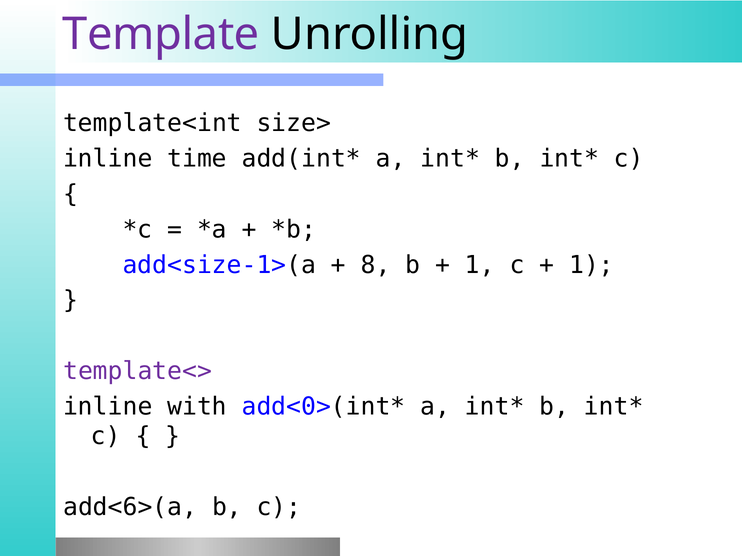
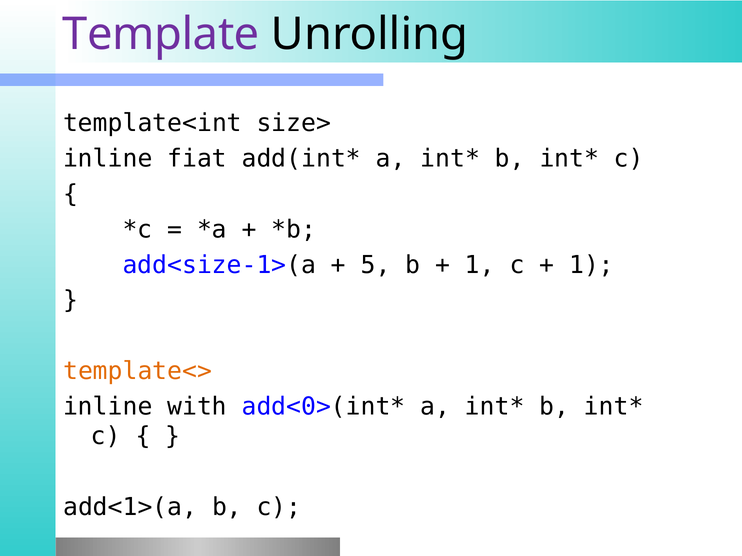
time: time -> fiat
8: 8 -> 5
template<> colour: purple -> orange
add<6>(a: add<6>(a -> add<1>(a
